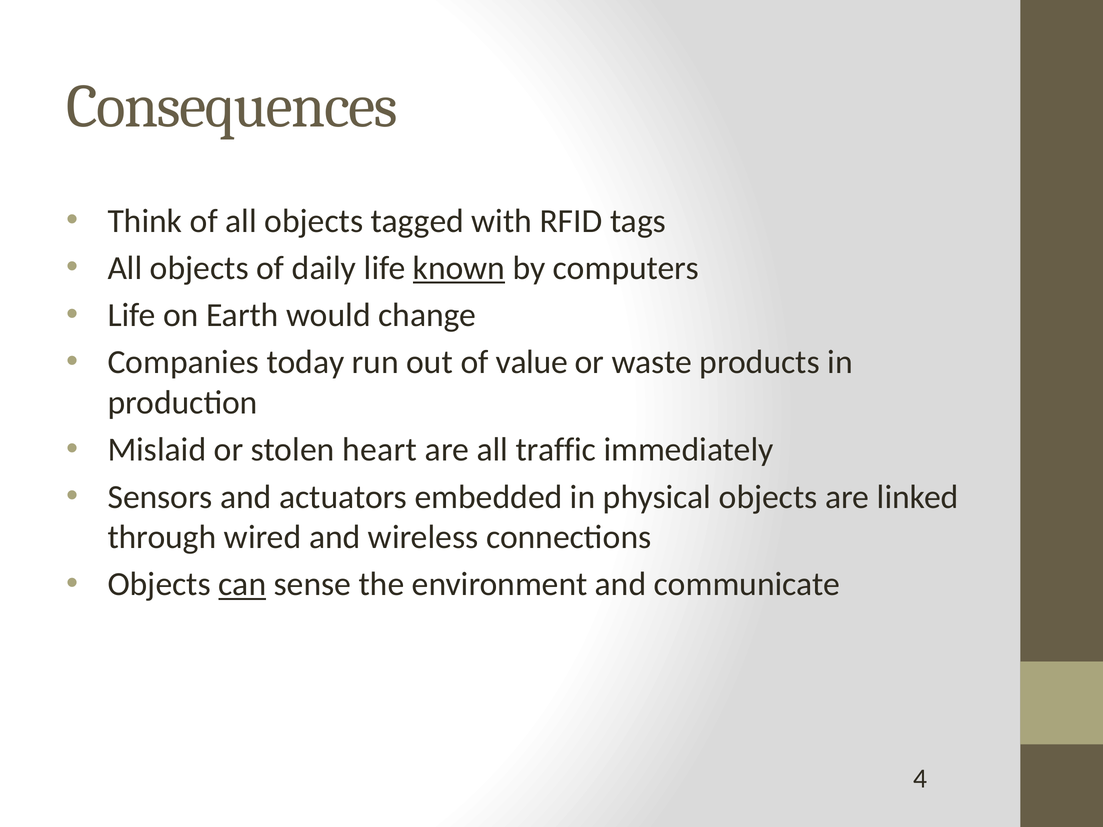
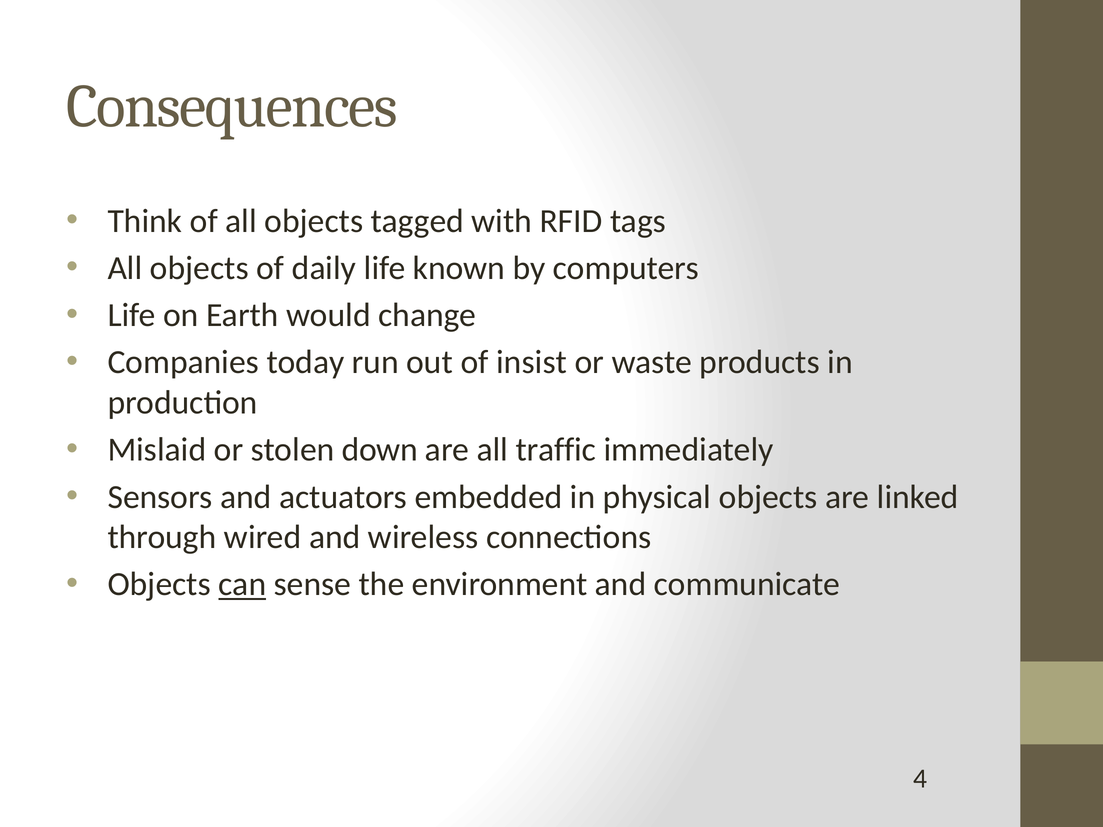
known underline: present -> none
value: value -> insist
heart: heart -> down
